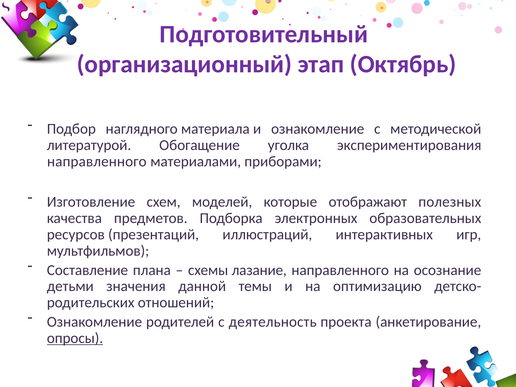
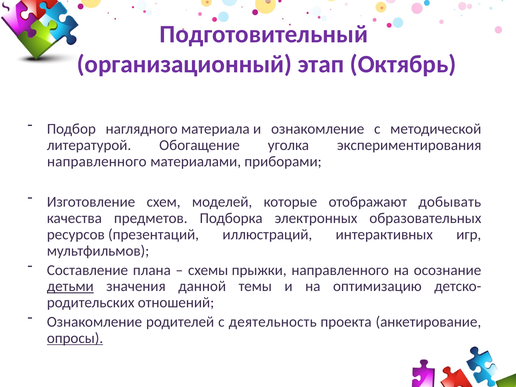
полезных: полезных -> добывать
лазание: лазание -> прыжки
детьми underline: none -> present
